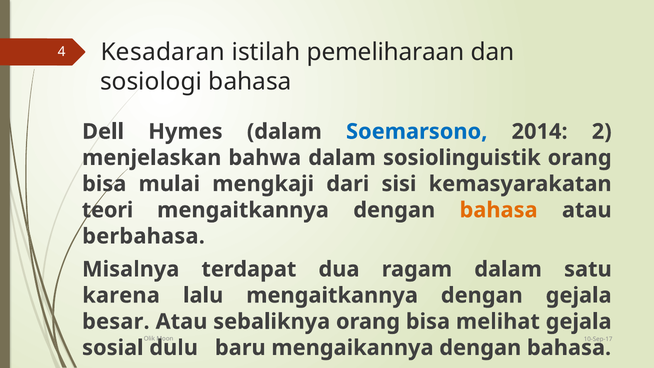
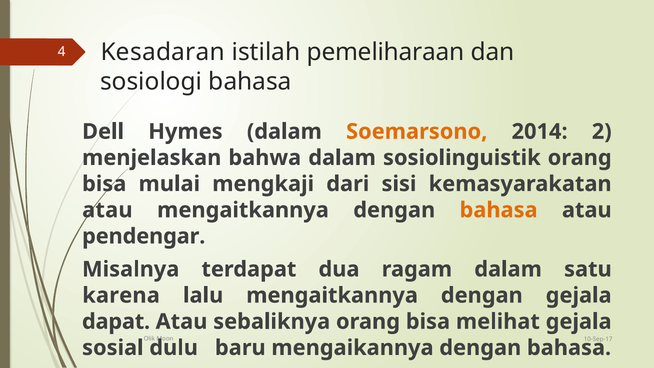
Soemarsono colour: blue -> orange
teori at (108, 210): teori -> atau
berbahasa: berbahasa -> pendengar
besar: besar -> dapat
